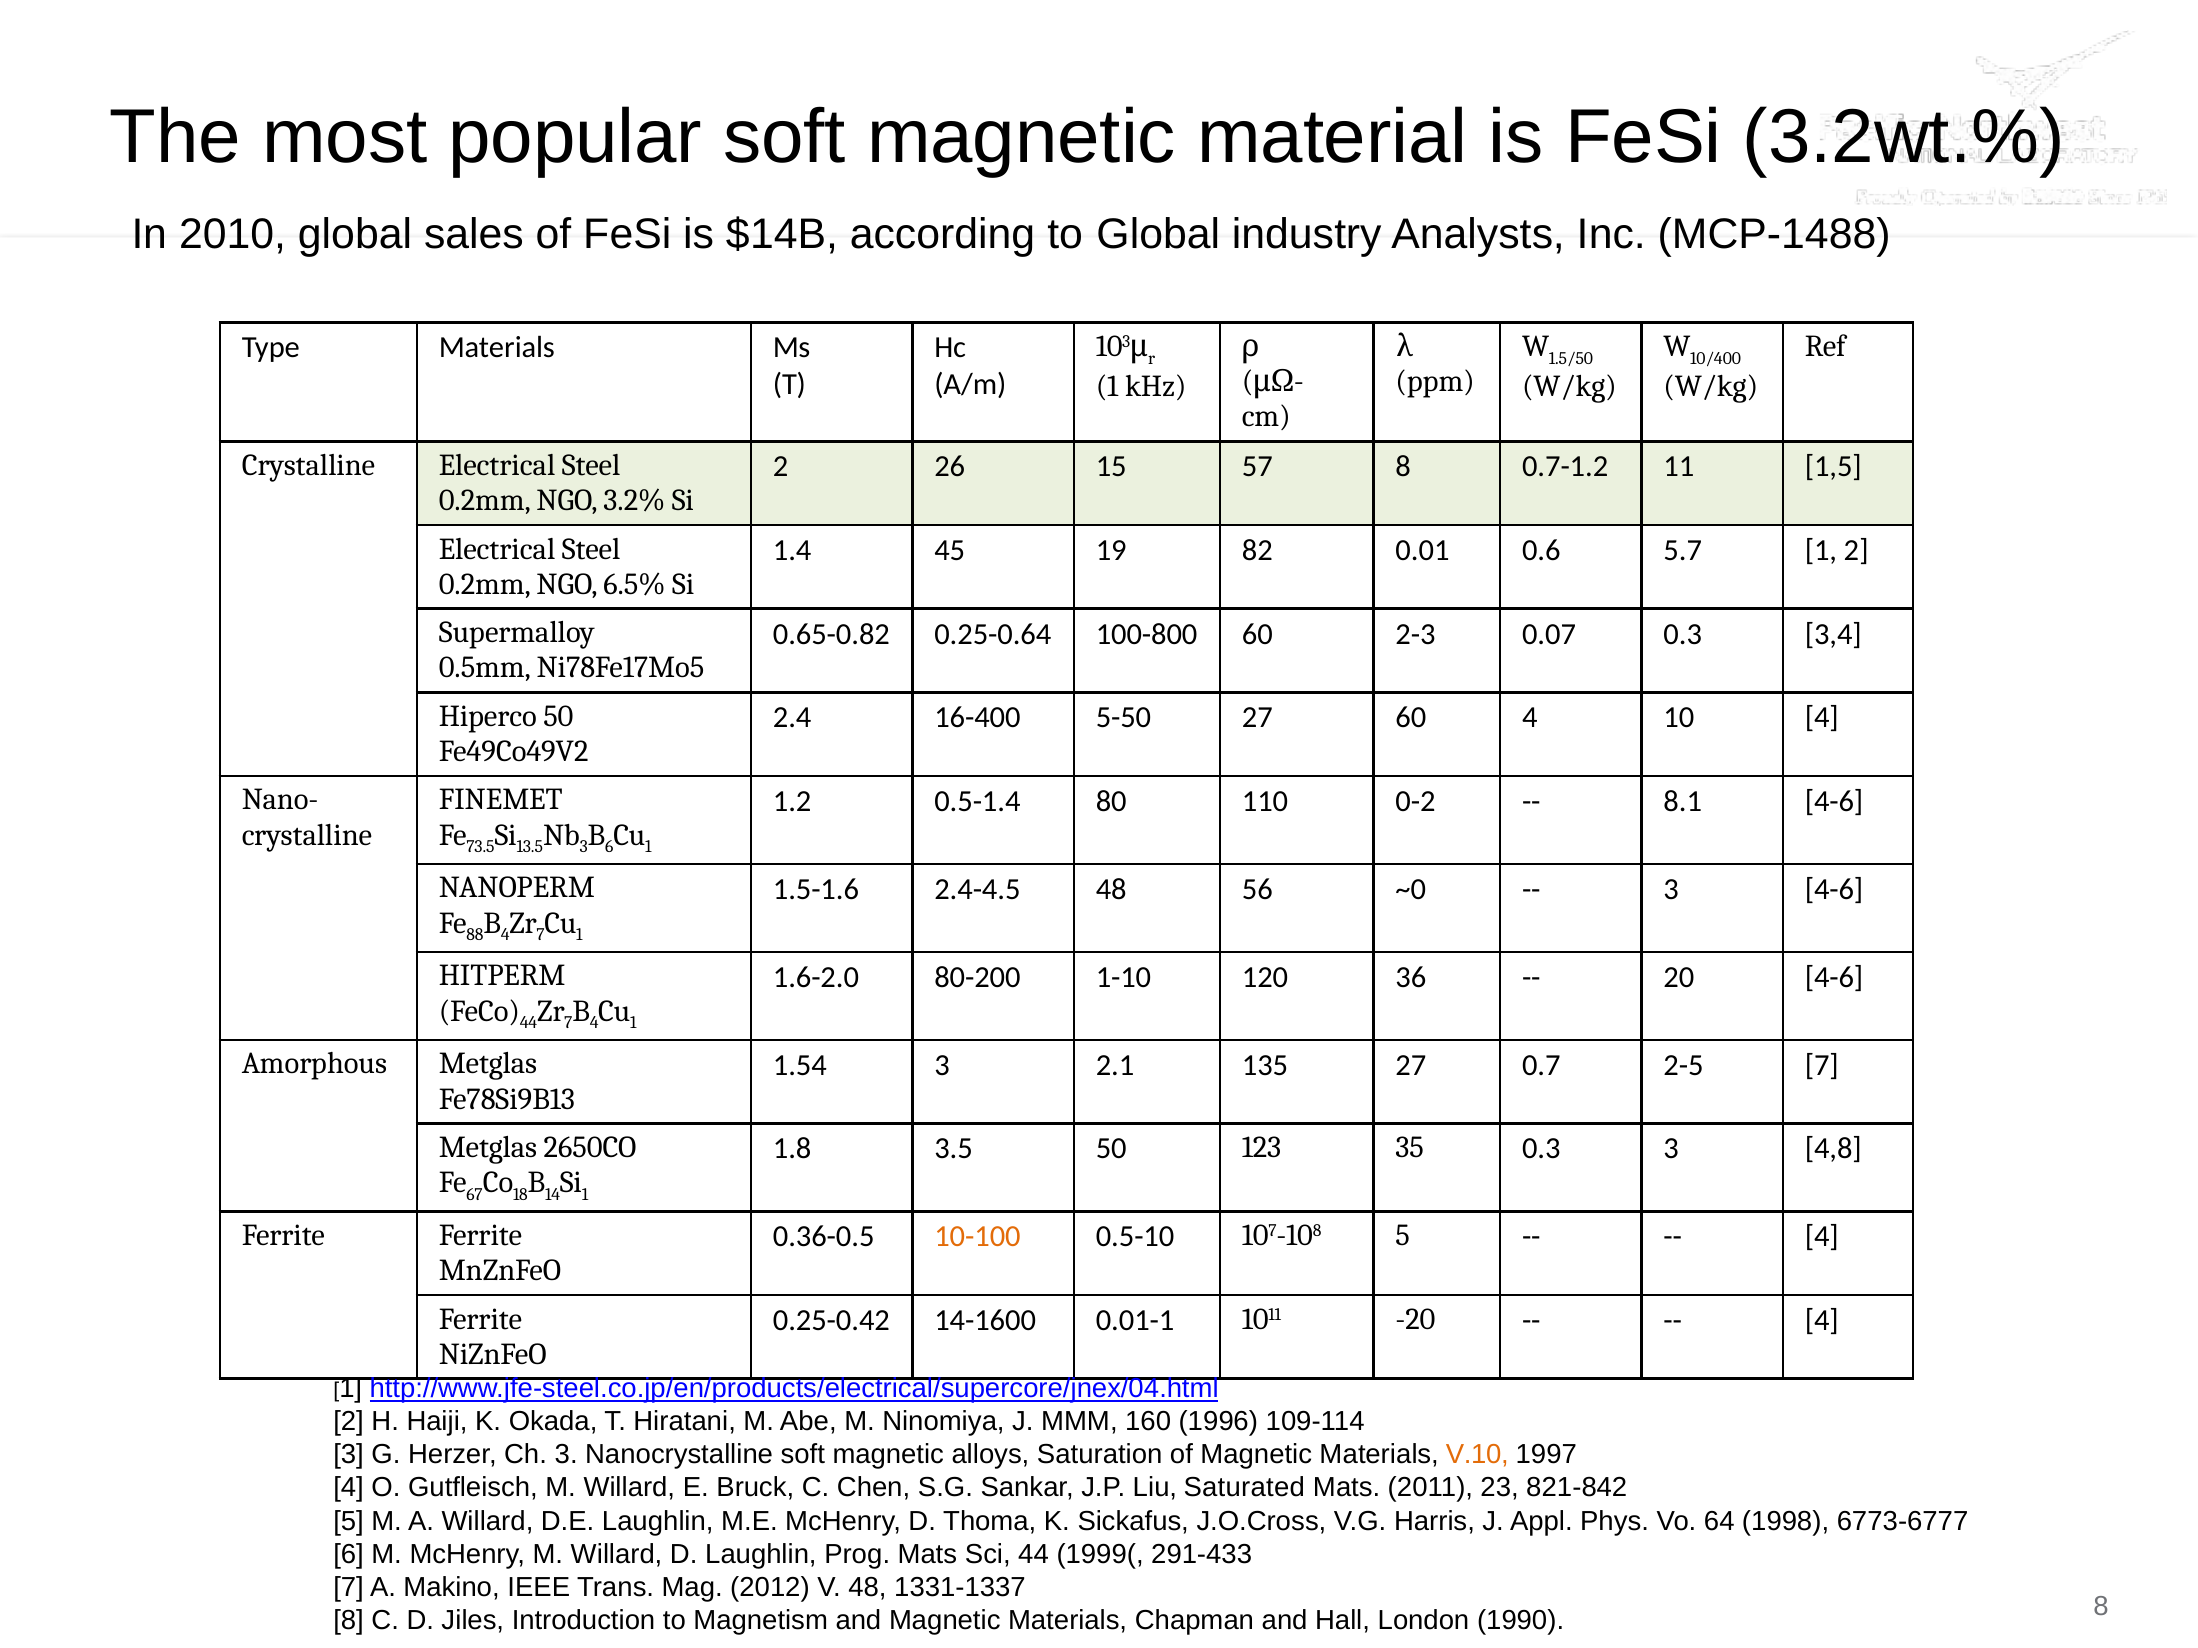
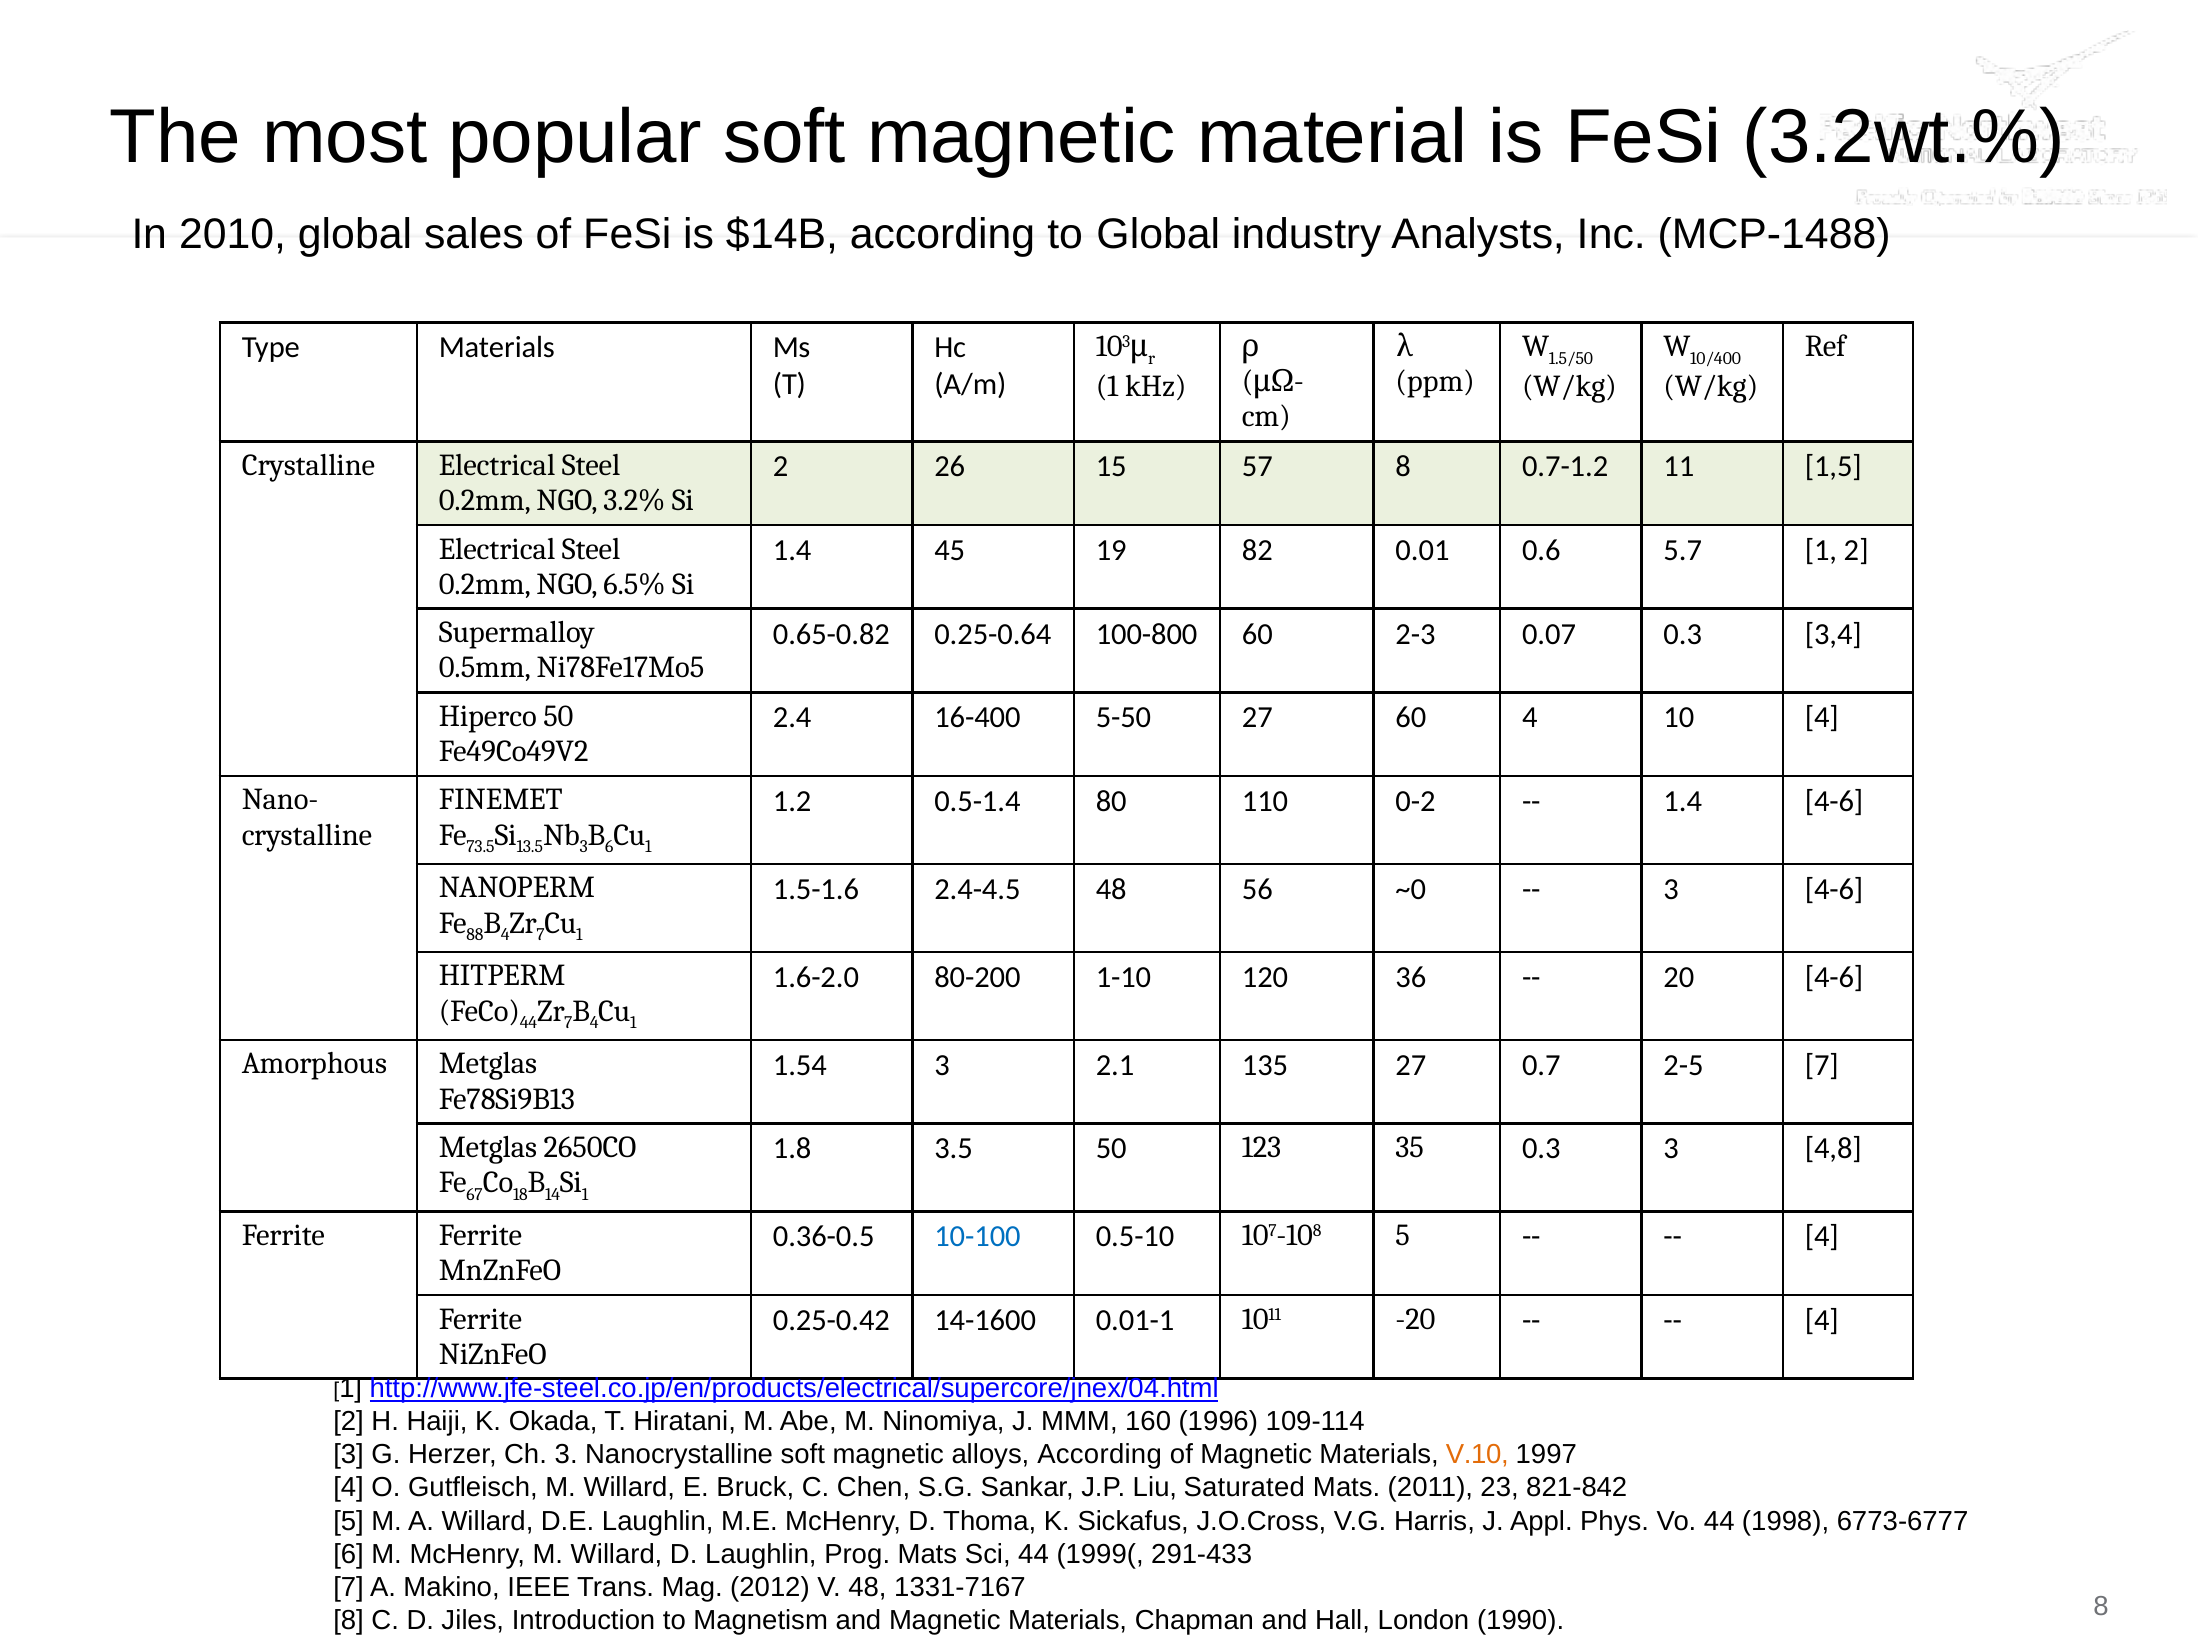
8.1 at (1683, 802): 8.1 -> 1.4
10-100 colour: orange -> blue
alloys Saturation: Saturation -> According
Vo 64: 64 -> 44
1331-1337: 1331-1337 -> 1331-7167
